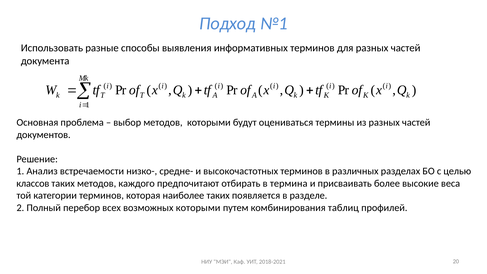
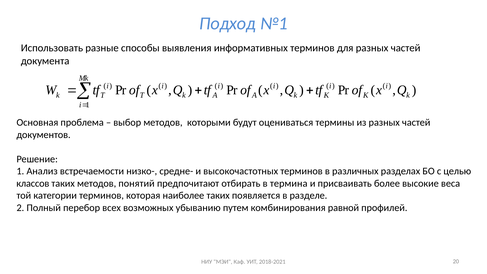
каждого: каждого -> понятий
возможных которыми: которыми -> убыванию
таблиц: таблиц -> равной
